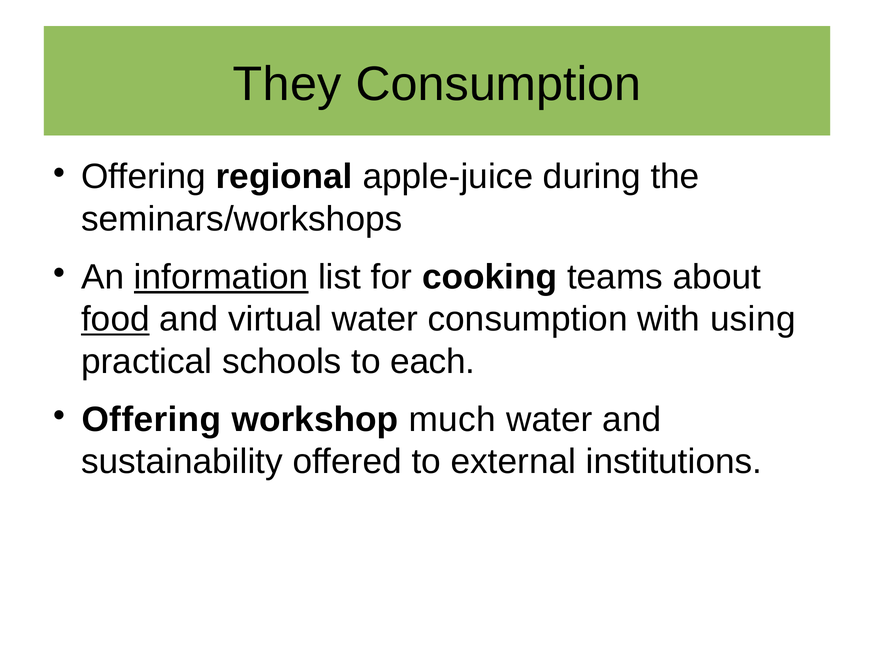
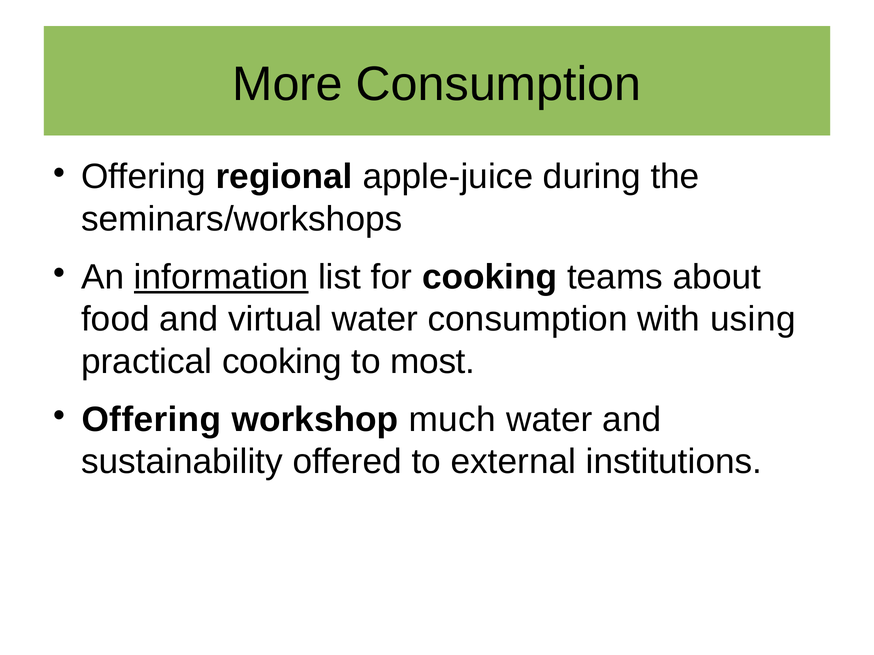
They: They -> More
food underline: present -> none
practical schools: schools -> cooking
each: each -> most
